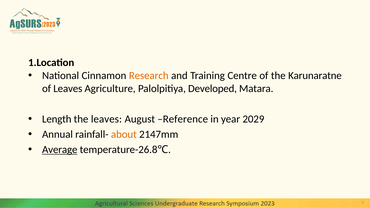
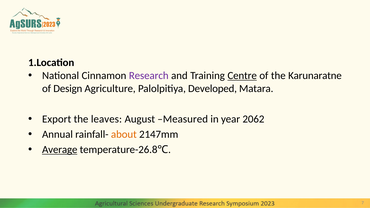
Research colour: orange -> purple
Centre underline: none -> present
of Leaves: Leaves -> Design
Length: Length -> Export
Reference: Reference -> Measured
2029: 2029 -> 2062
